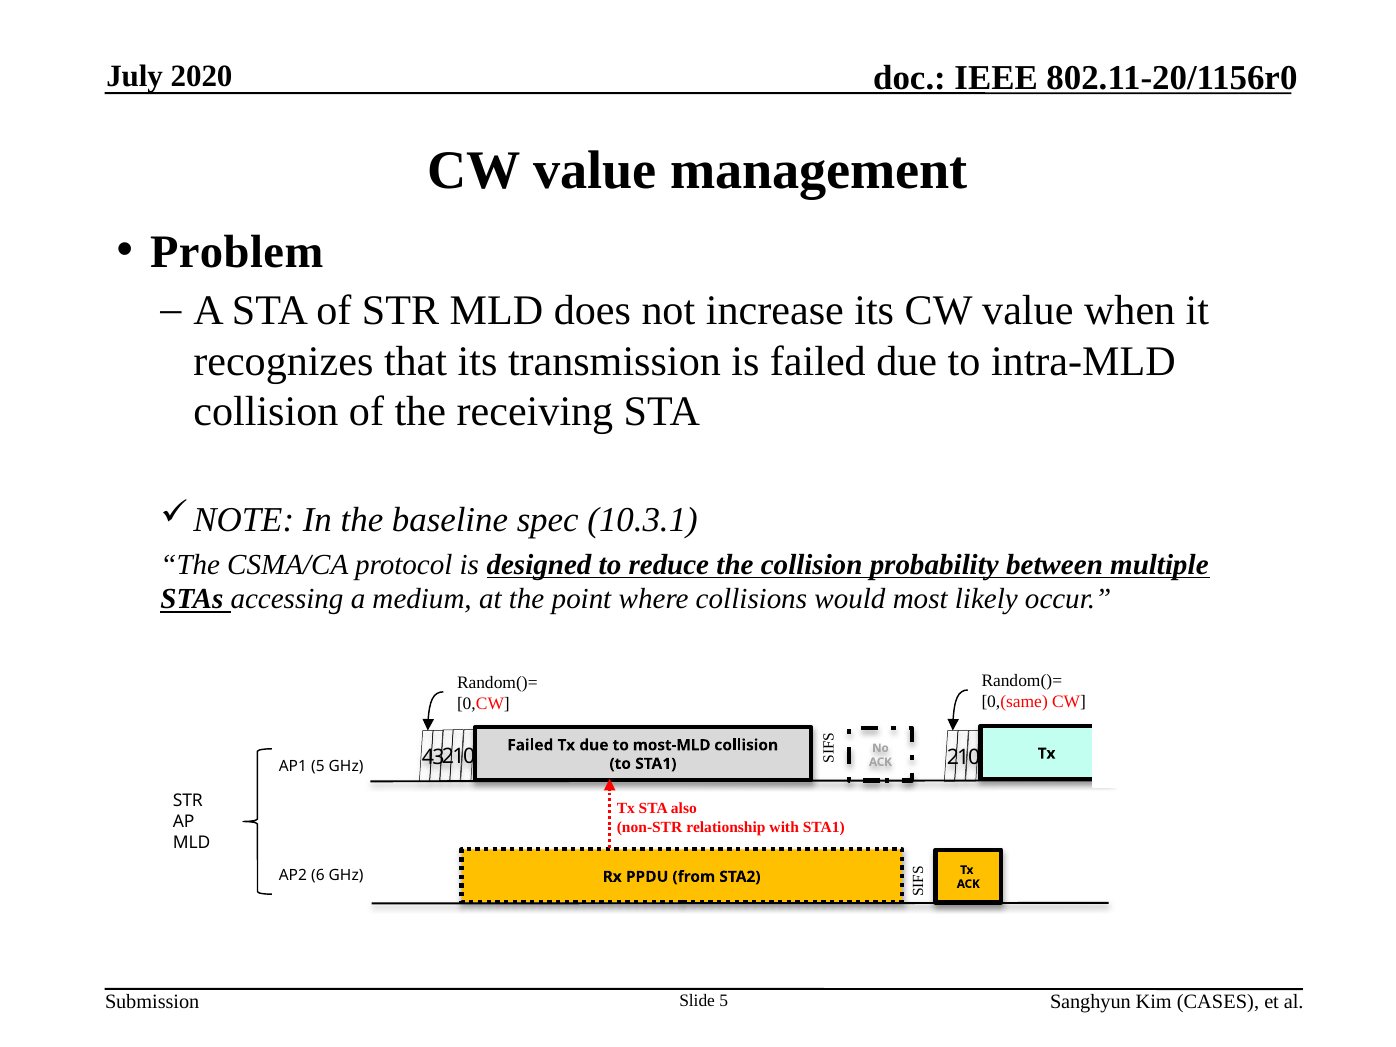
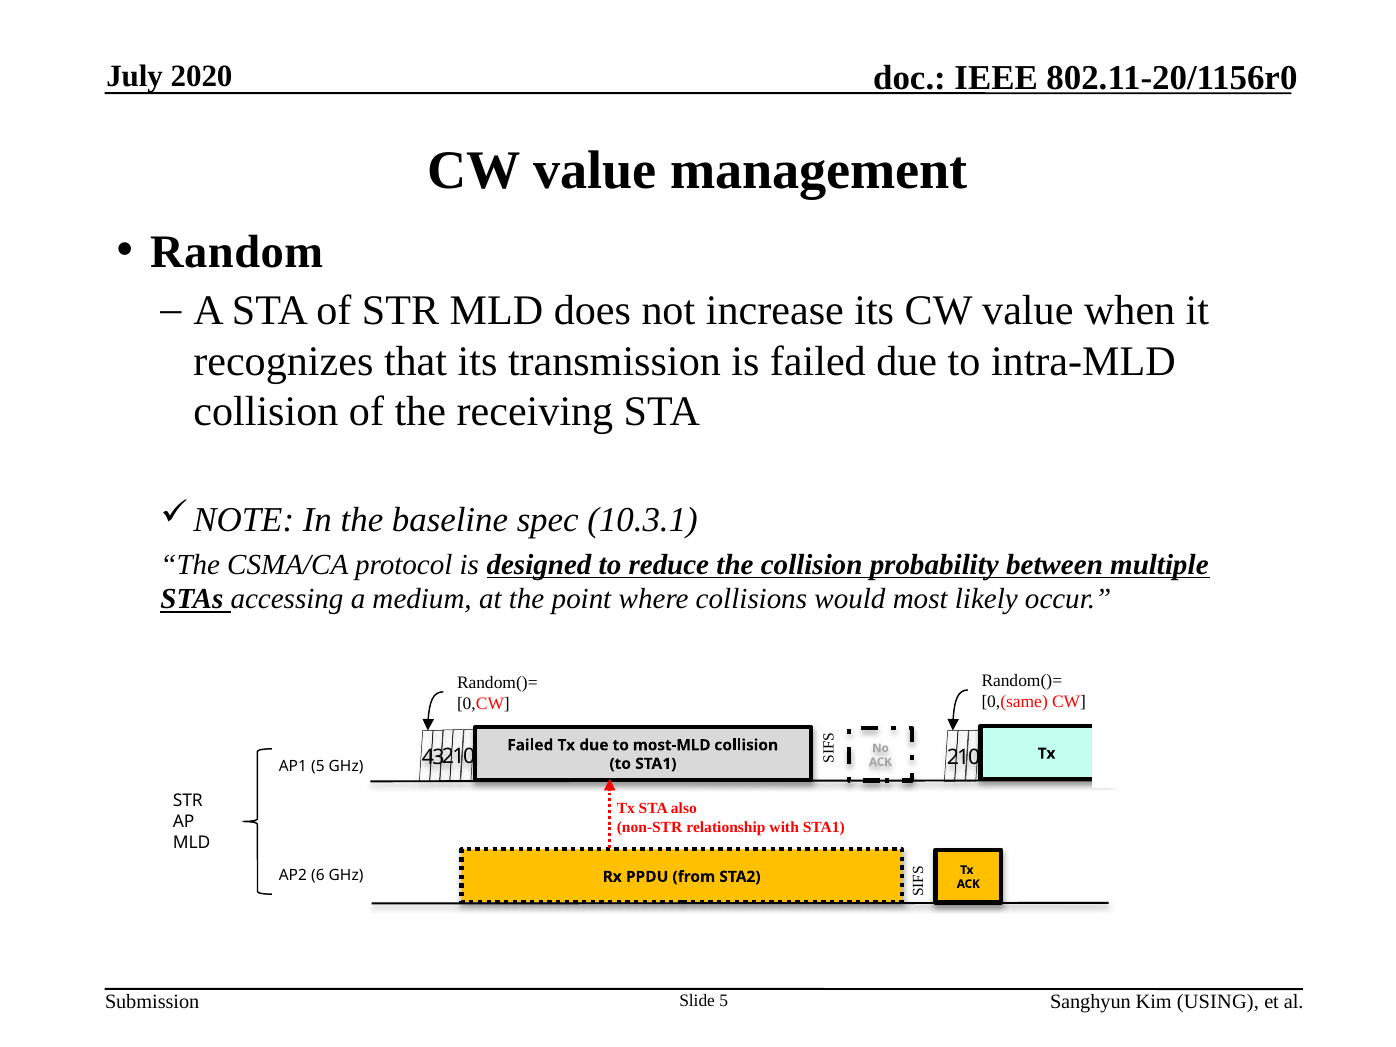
Problem: Problem -> Random
CASES: CASES -> USING
